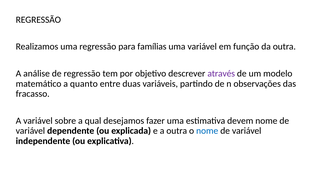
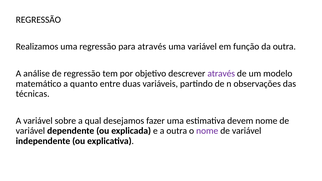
para famílias: famílias -> através
fracasso: fracasso -> técnicas
nome at (207, 131) colour: blue -> purple
